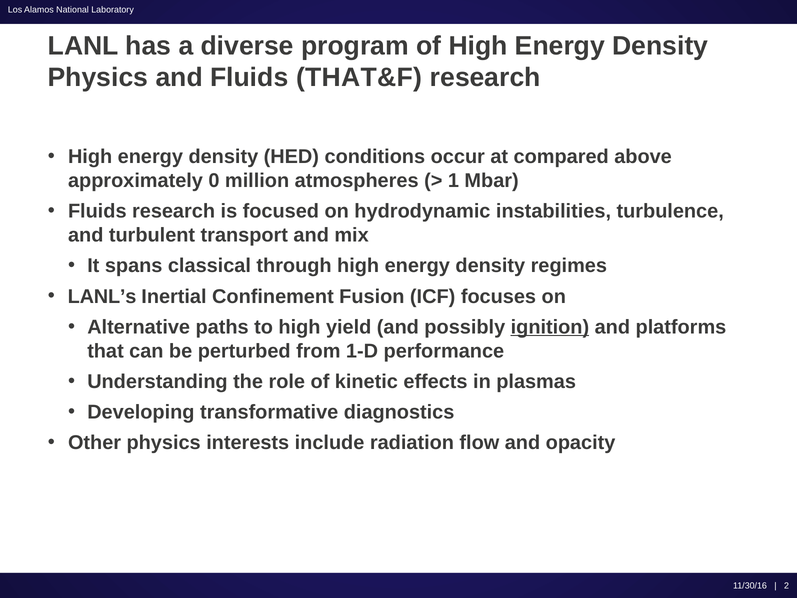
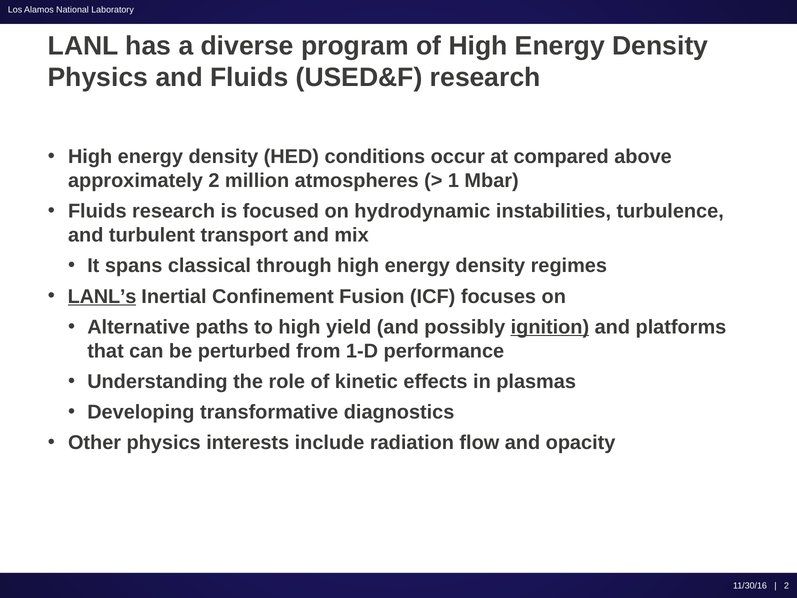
THAT&F: THAT&F -> USED&F
approximately 0: 0 -> 2
LANL’s underline: none -> present
